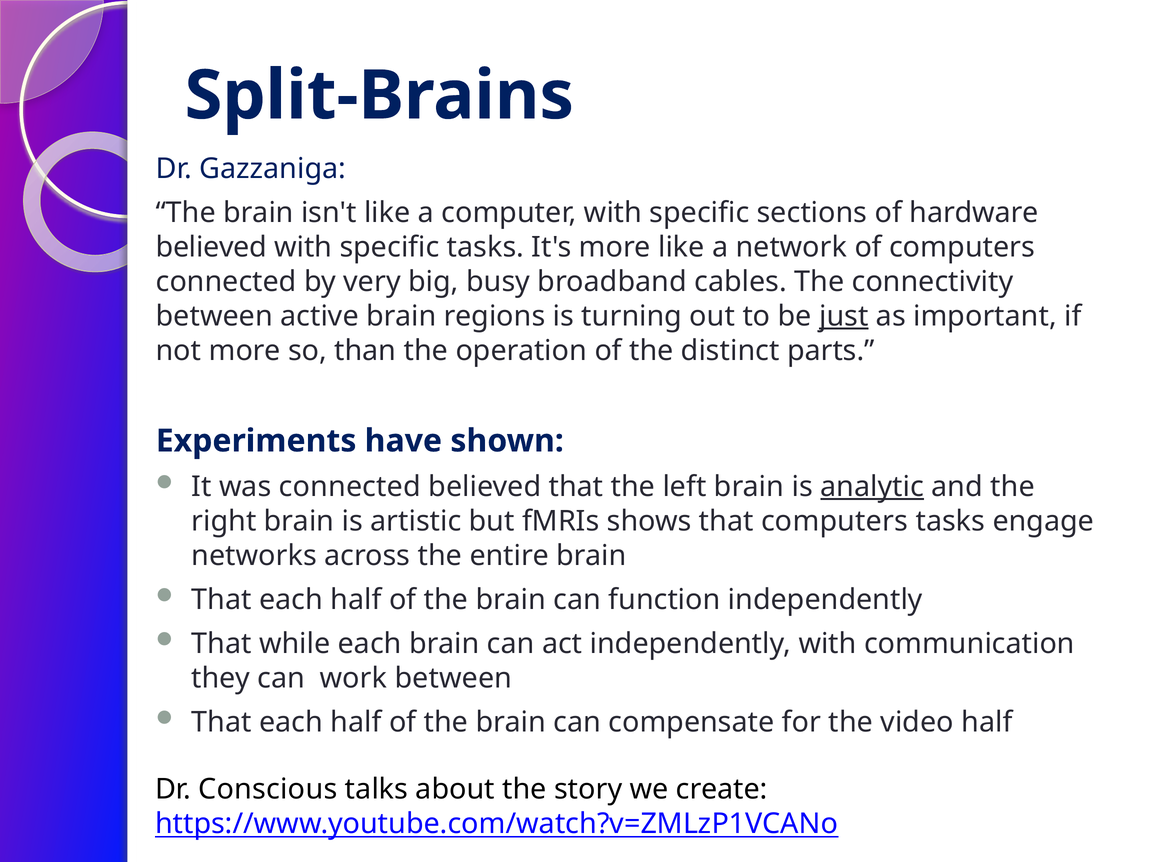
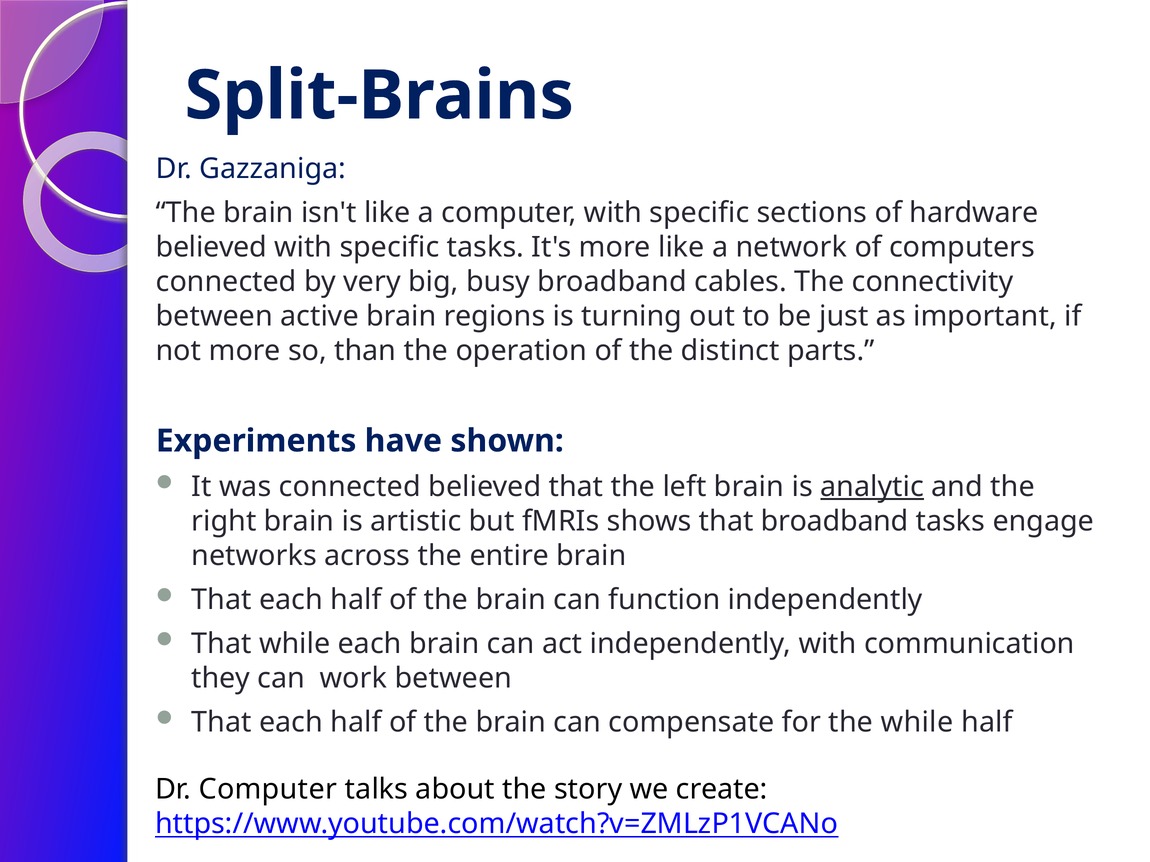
just underline: present -> none
that computers: computers -> broadband
the video: video -> while
Dr Conscious: Conscious -> Computer
